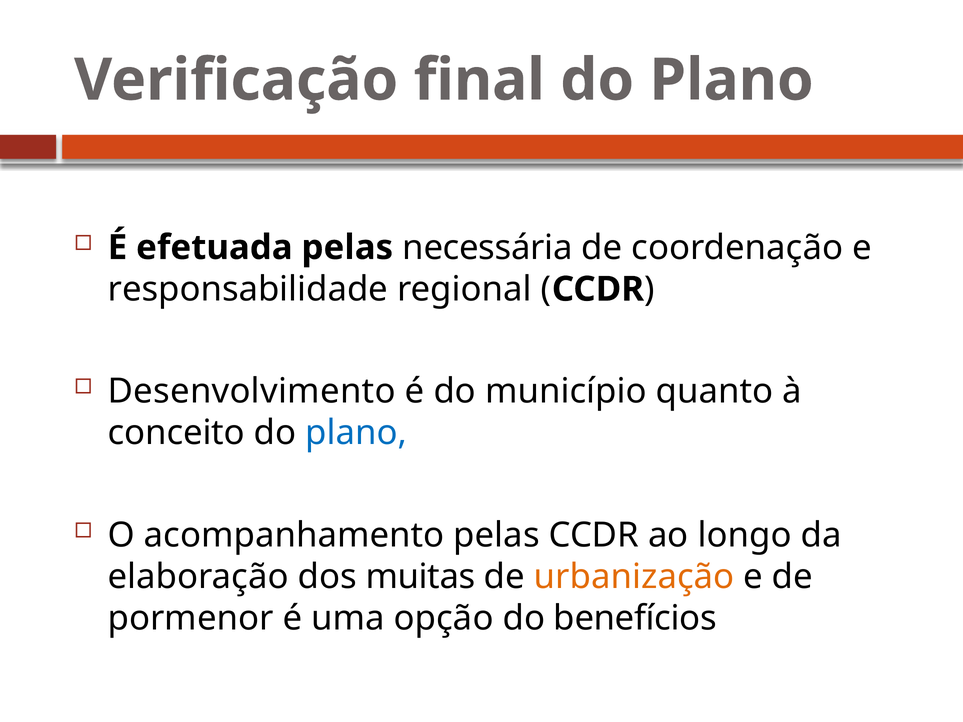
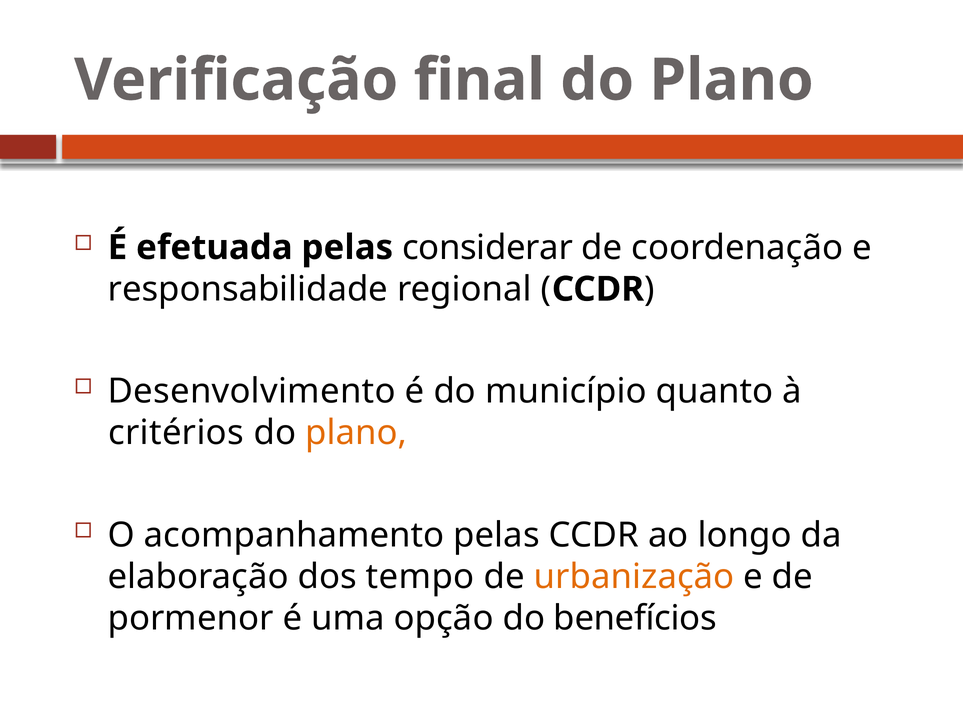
necessária: necessária -> considerar
conceito: conceito -> critérios
plano at (356, 433) colour: blue -> orange
muitas: muitas -> tempo
